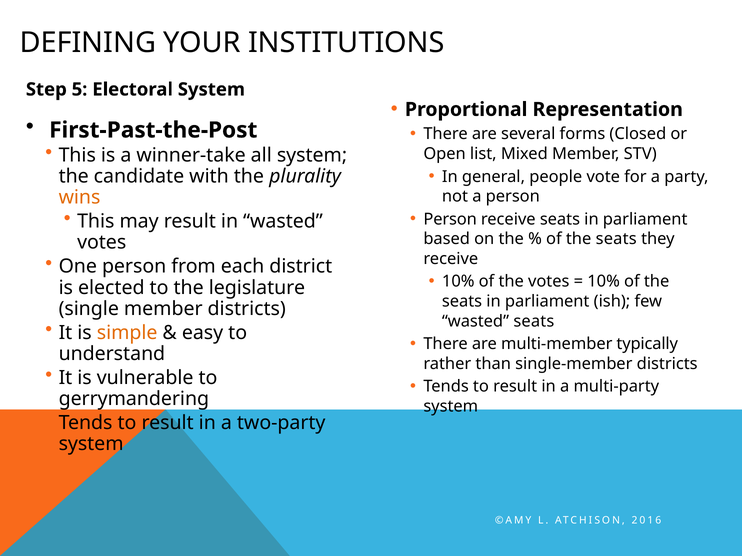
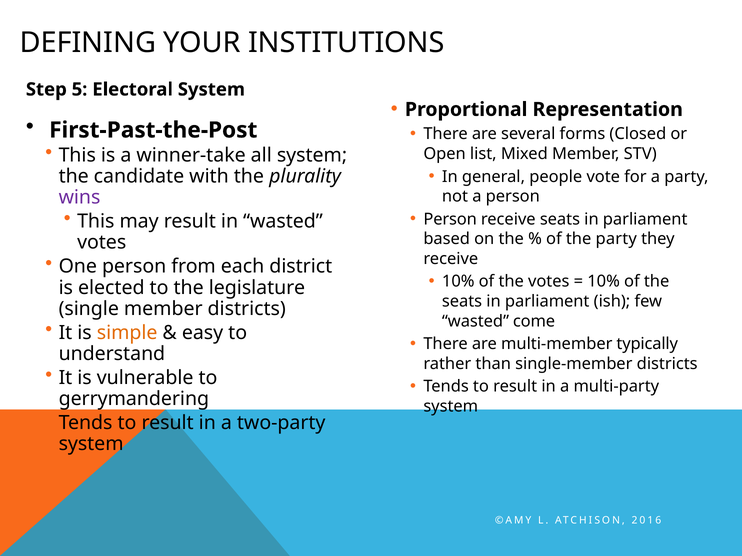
wins colour: orange -> purple
seats at (616, 239): seats -> party
wasted seats: seats -> come
